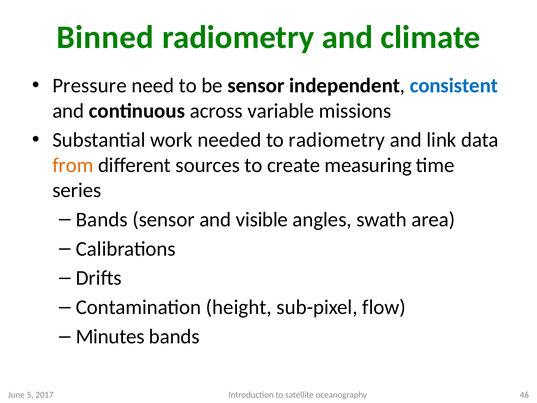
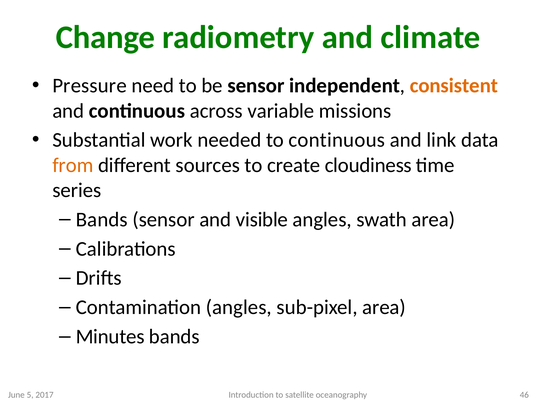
Binned: Binned -> Change
consistent colour: blue -> orange
to radiometry: radiometry -> continuous
measuring: measuring -> cloudiness
Contamination height: height -> angles
sub-pixel flow: flow -> area
